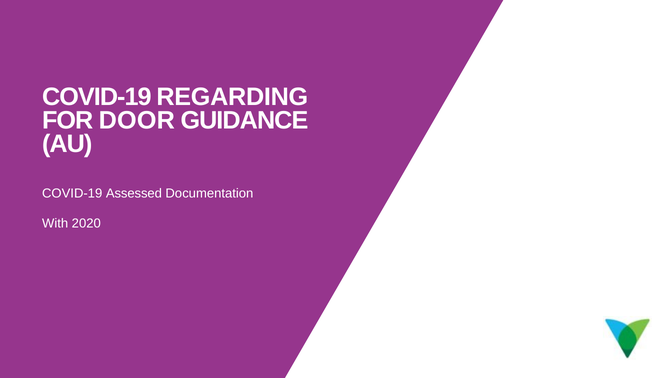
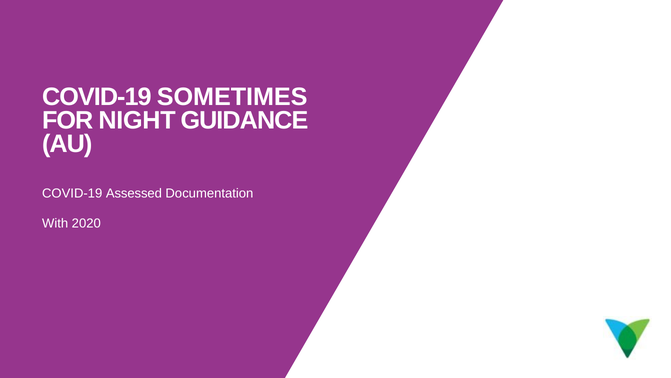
REGARDING: REGARDING -> SOMETIMES
DOOR: DOOR -> NIGHT
